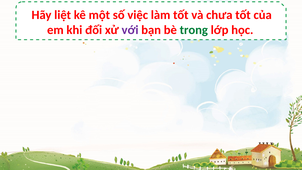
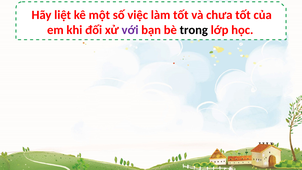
trong colour: green -> black
